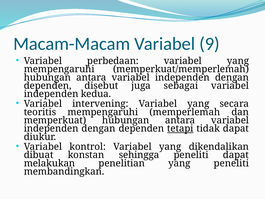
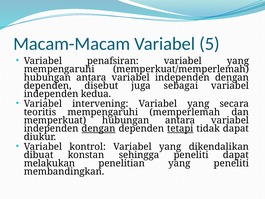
9: 9 -> 5
perbedaan: perbedaan -> penafsiran
dengan at (98, 128) underline: none -> present
